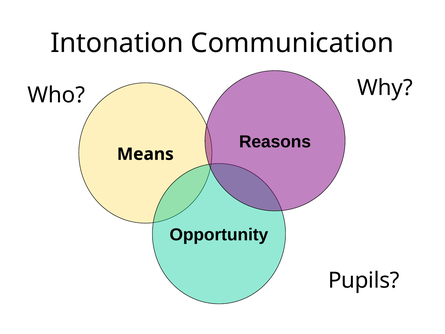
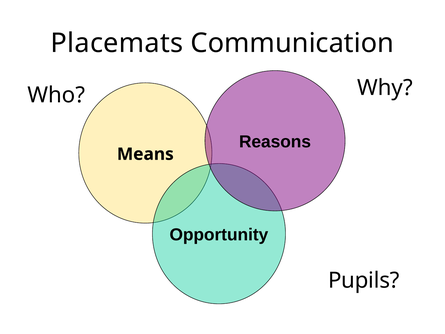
Intonation: Intonation -> Placemats
